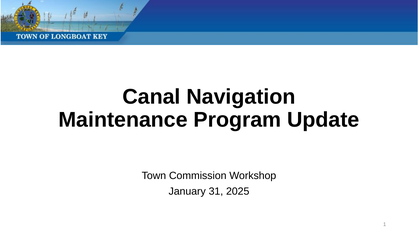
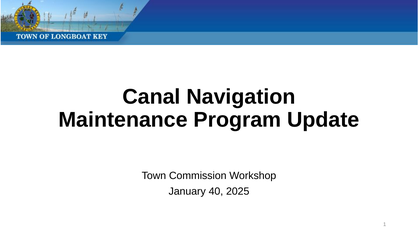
31: 31 -> 40
